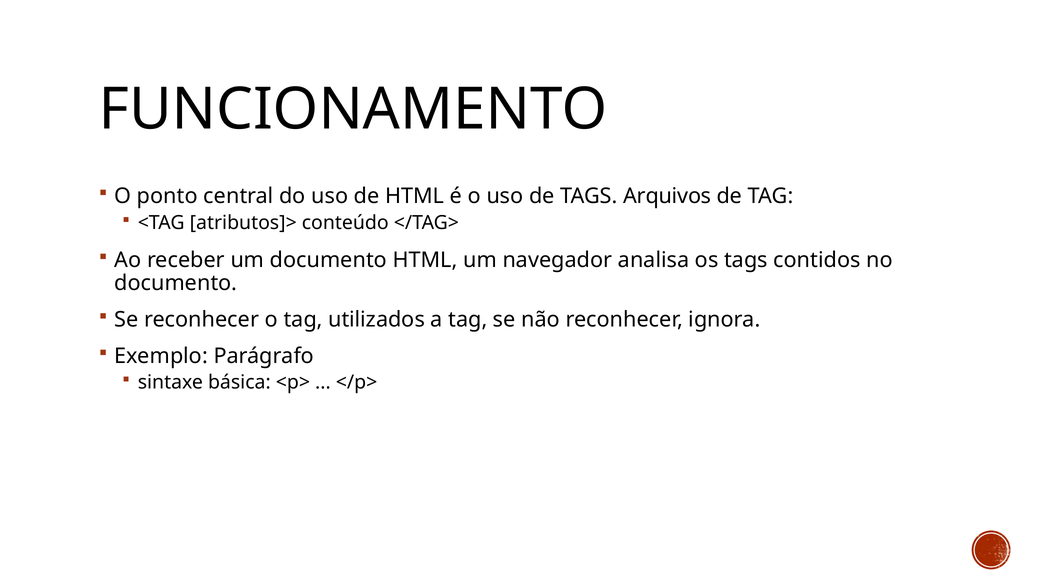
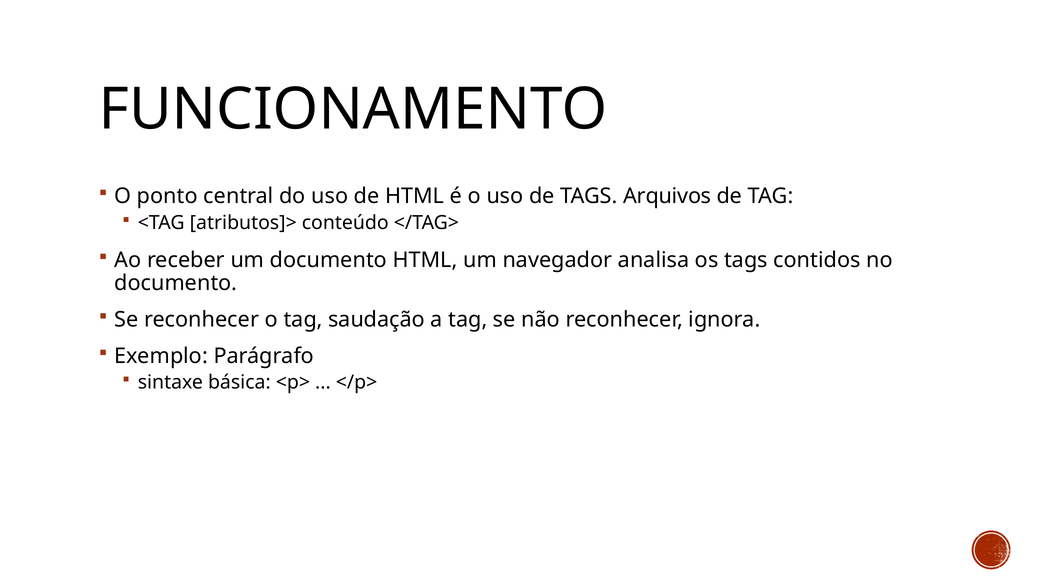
utilizados: utilizados -> saudação
